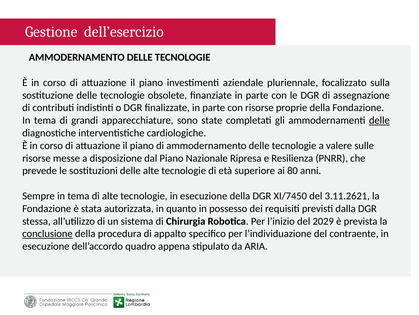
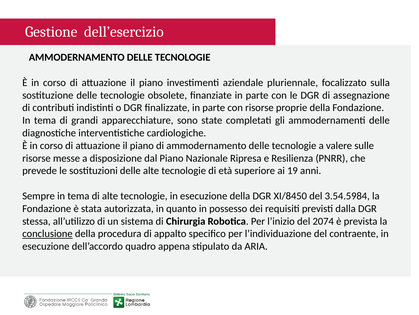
delle at (379, 120) underline: present -> none
80: 80 -> 19
XI/7450: XI/7450 -> XI/8450
3.11.2621: 3.11.2621 -> 3.54.5984
2029: 2029 -> 2074
